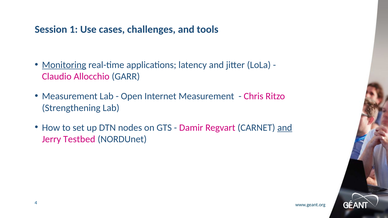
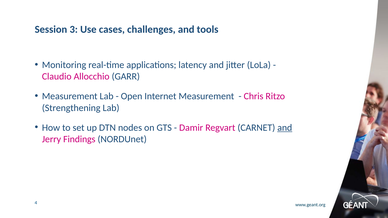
1: 1 -> 3
Monitoring underline: present -> none
Testbed: Testbed -> Findings
